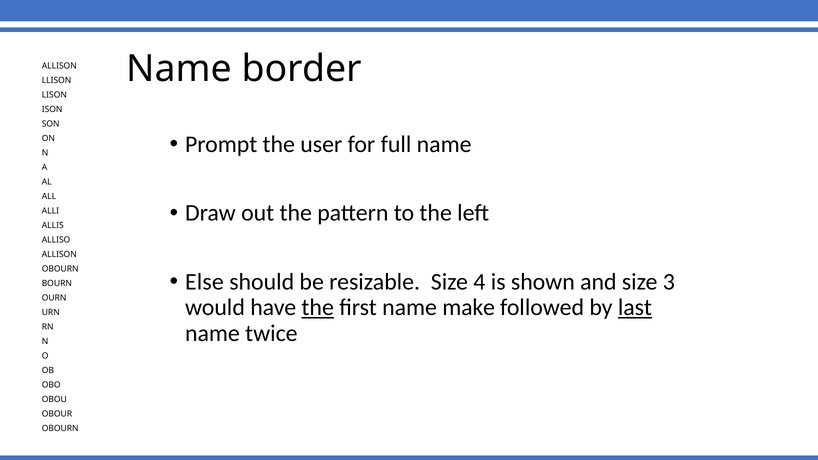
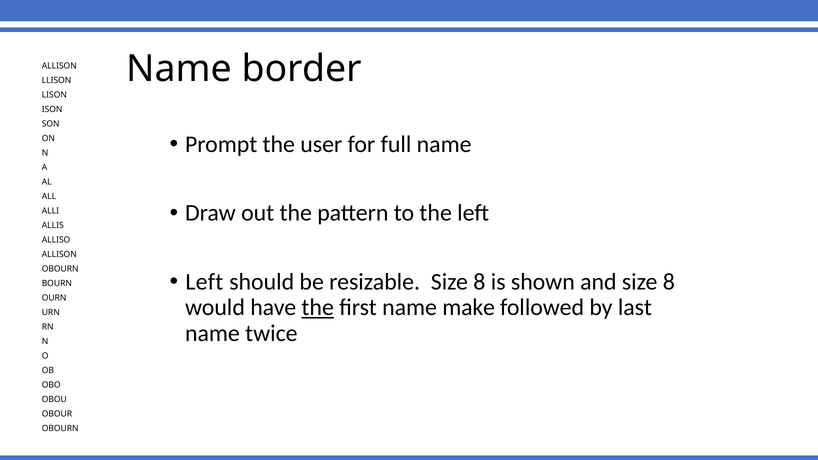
Else at (204, 282): Else -> Left
resizable Size 4: 4 -> 8
and size 3: 3 -> 8
last underline: present -> none
